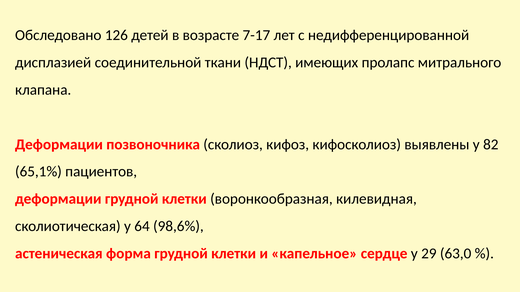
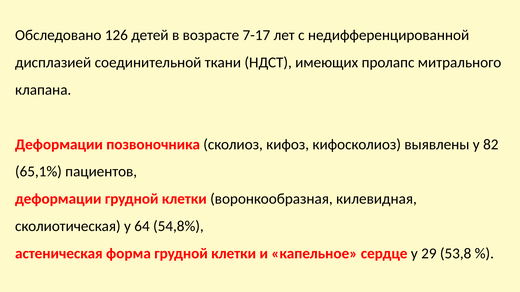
98,6%: 98,6% -> 54,8%
63,0: 63,0 -> 53,8
